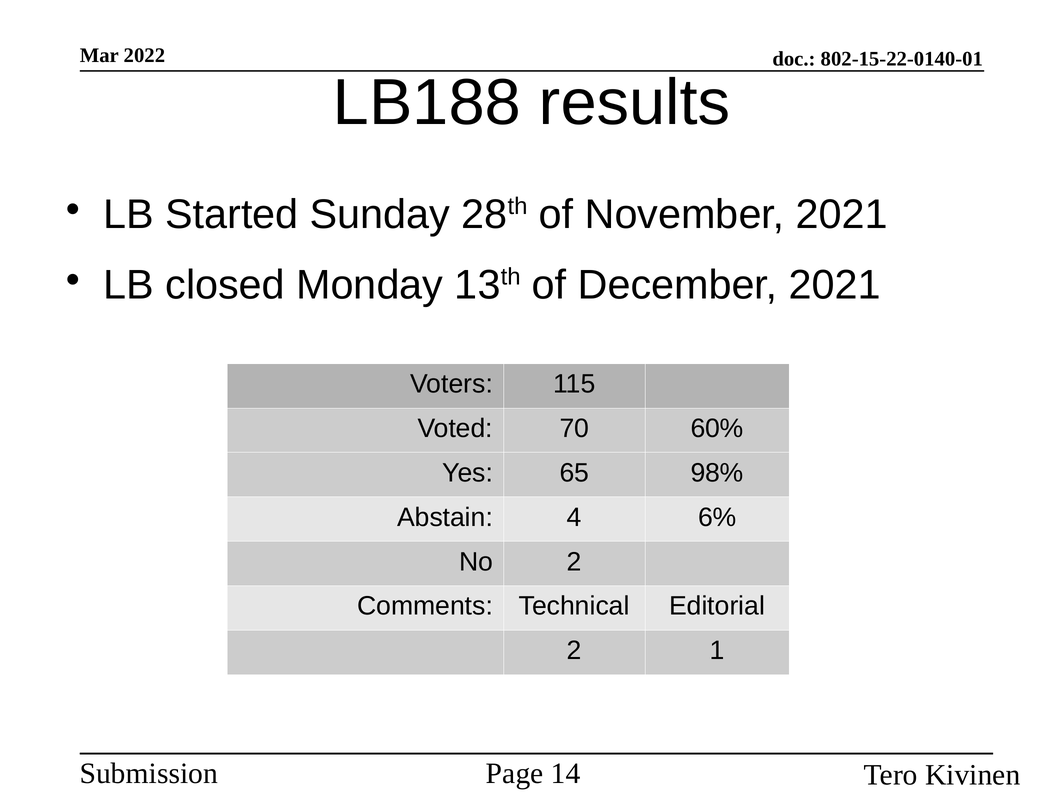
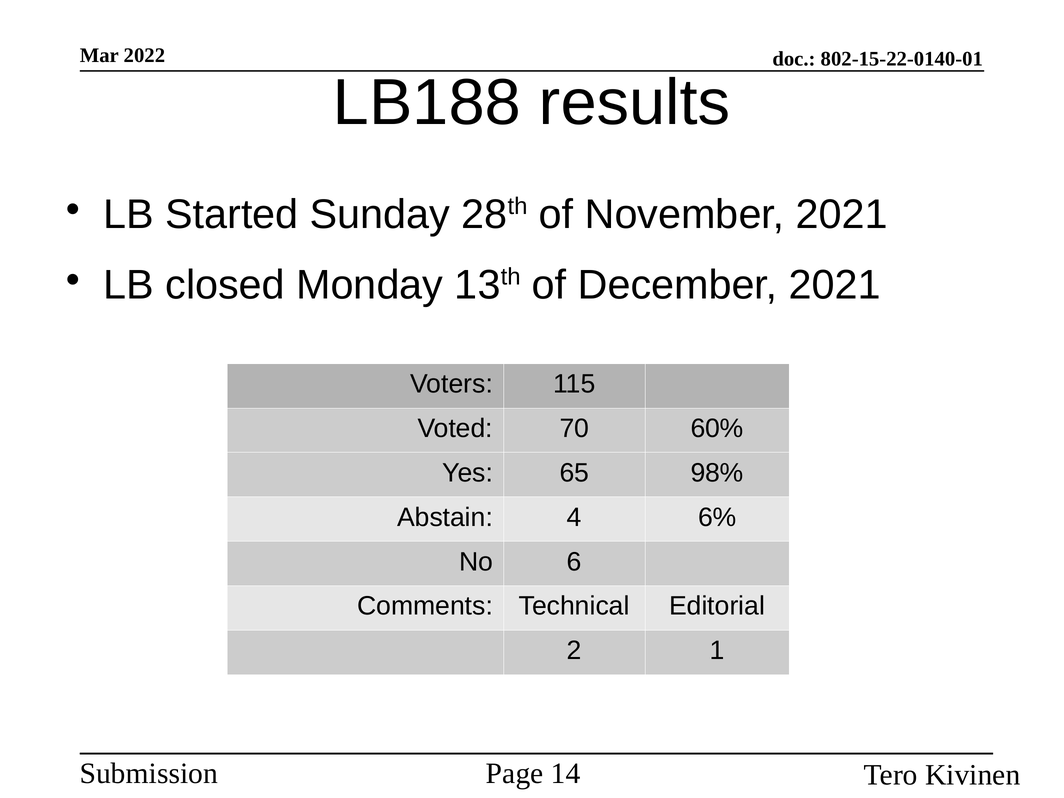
No 2: 2 -> 6
